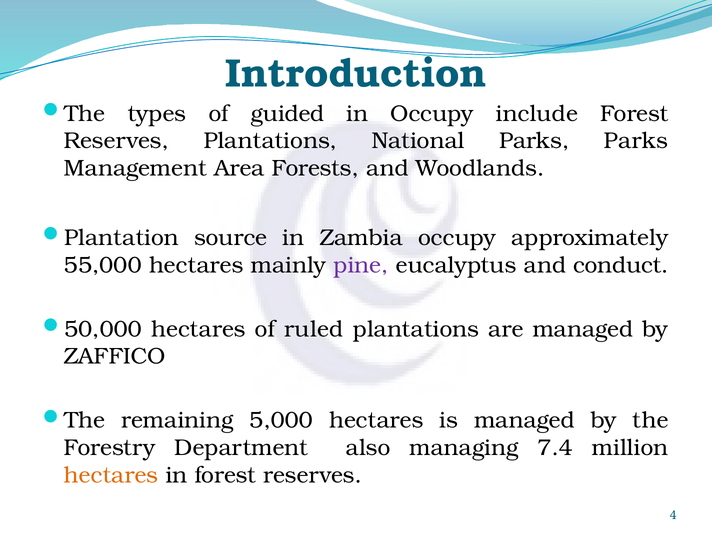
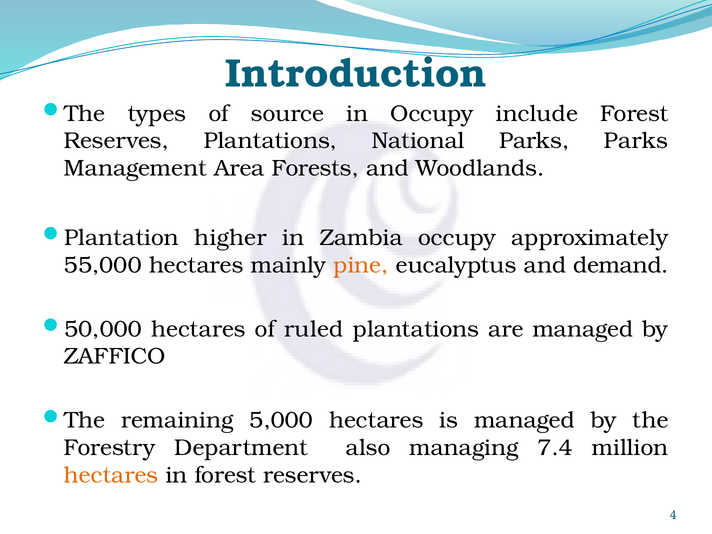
guided: guided -> source
source: source -> higher
pine colour: purple -> orange
conduct: conduct -> demand
